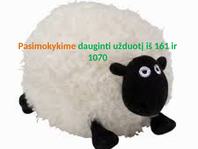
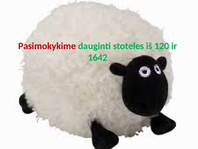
Pasimokykime colour: orange -> red
užduotį: užduotį -> stoteles
161: 161 -> 120
1070: 1070 -> 1642
